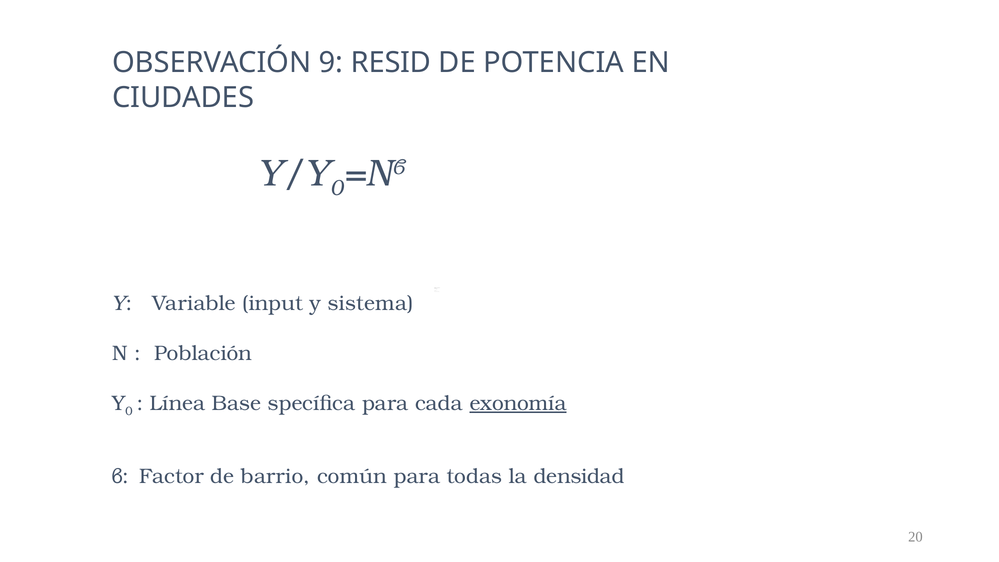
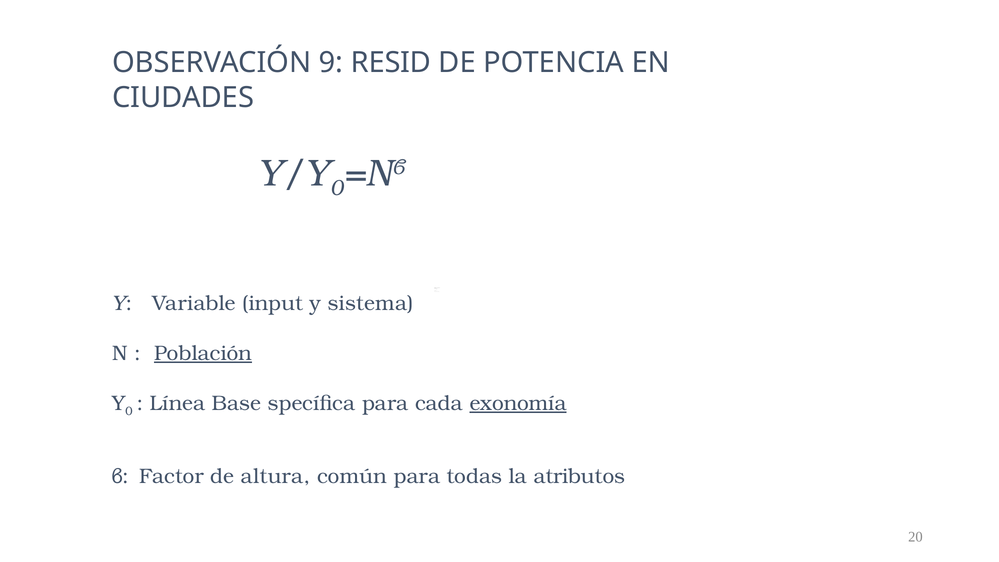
Población at (203, 353) underline: none -> present
barrio: barrio -> altura
densidad: densidad -> atributos
